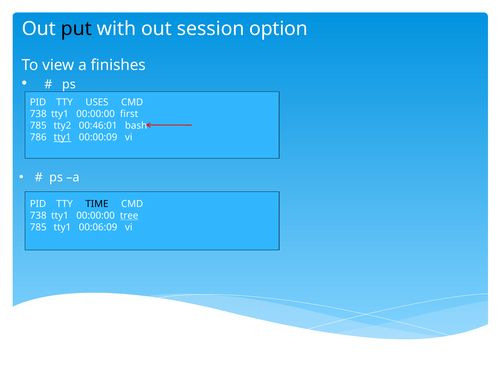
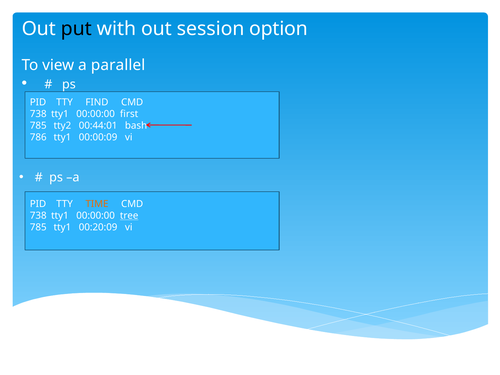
finishes: finishes -> parallel
USES: USES -> FIND
00:46:01: 00:46:01 -> 00:44:01
tty1 at (62, 137) underline: present -> none
TIME colour: black -> orange
00:06:09: 00:06:09 -> 00:20:09
